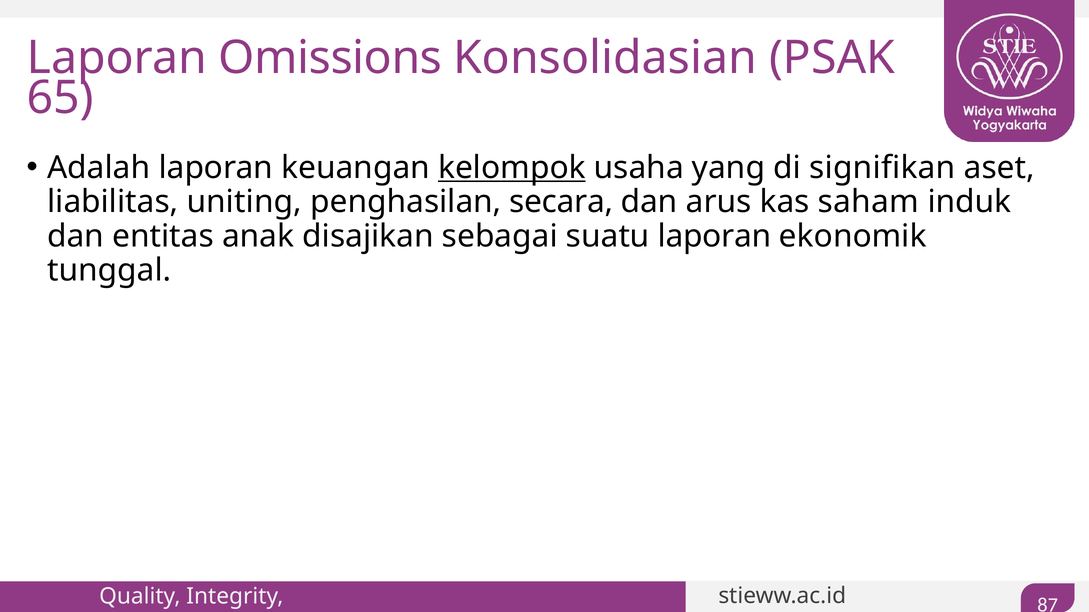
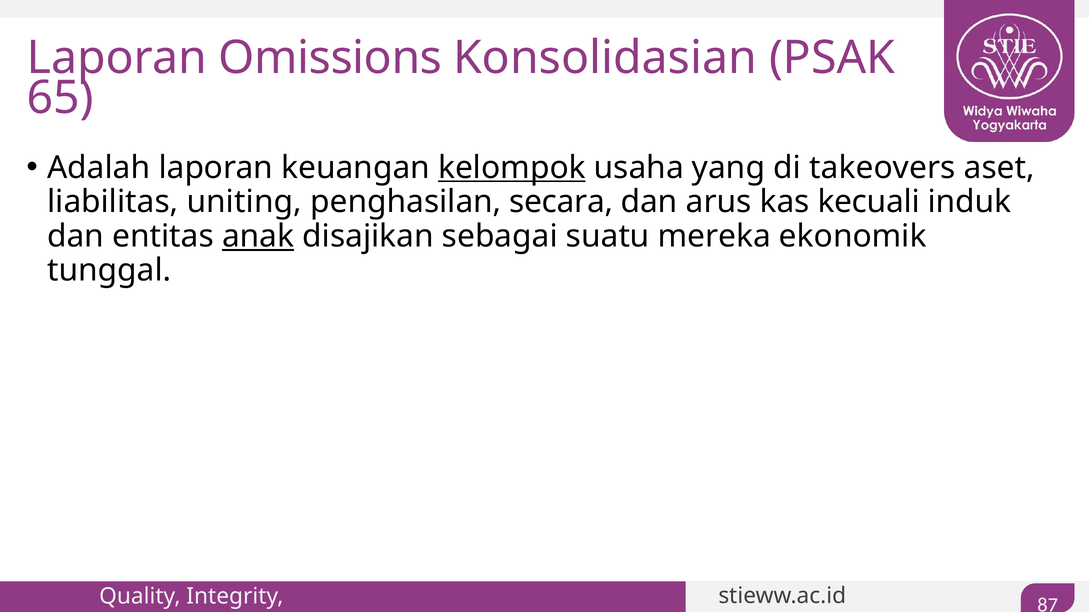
signifikan: signifikan -> takeovers
saham: saham -> kecuali
anak underline: none -> present
suatu laporan: laporan -> mereka
